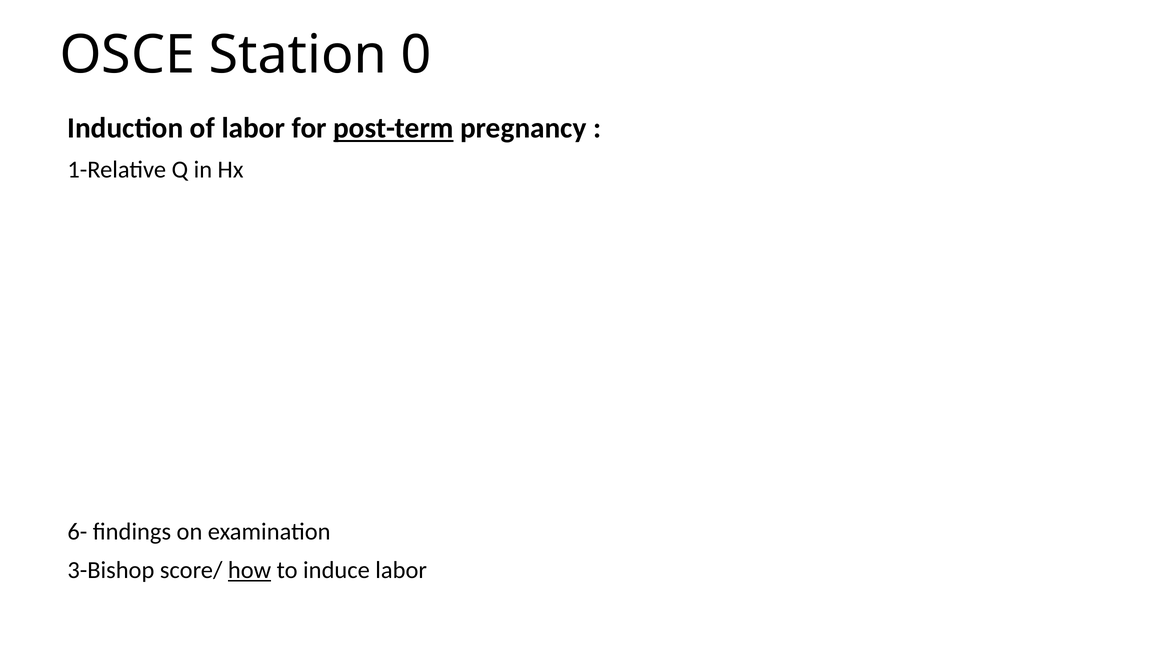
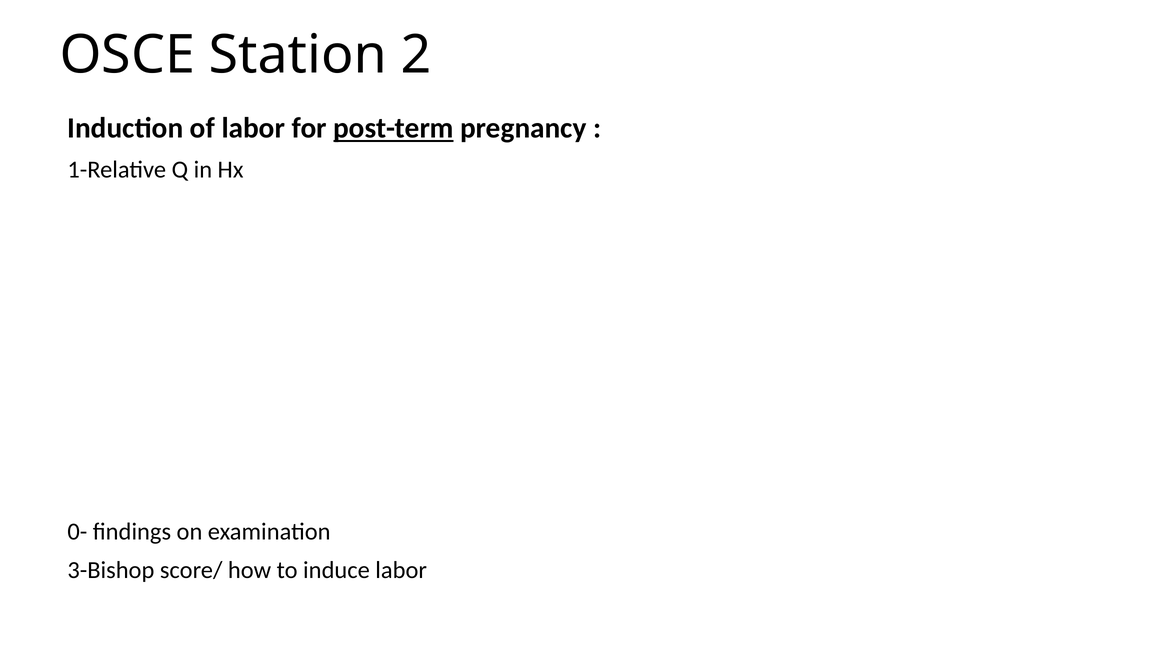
Station 0: 0 -> 2
6-: 6- -> 0-
how underline: present -> none
